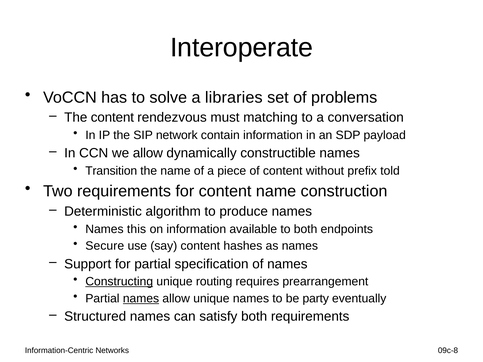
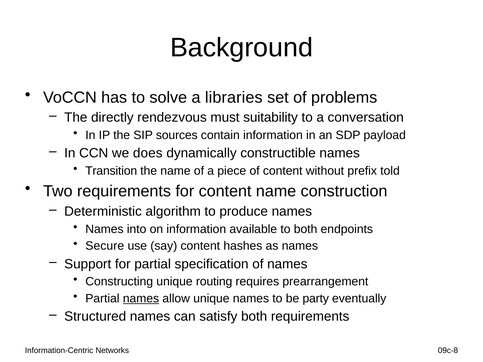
Interoperate: Interoperate -> Background
The content: content -> directly
matching: matching -> suitability
network: network -> sources
we allow: allow -> does
this: this -> into
Constructing underline: present -> none
